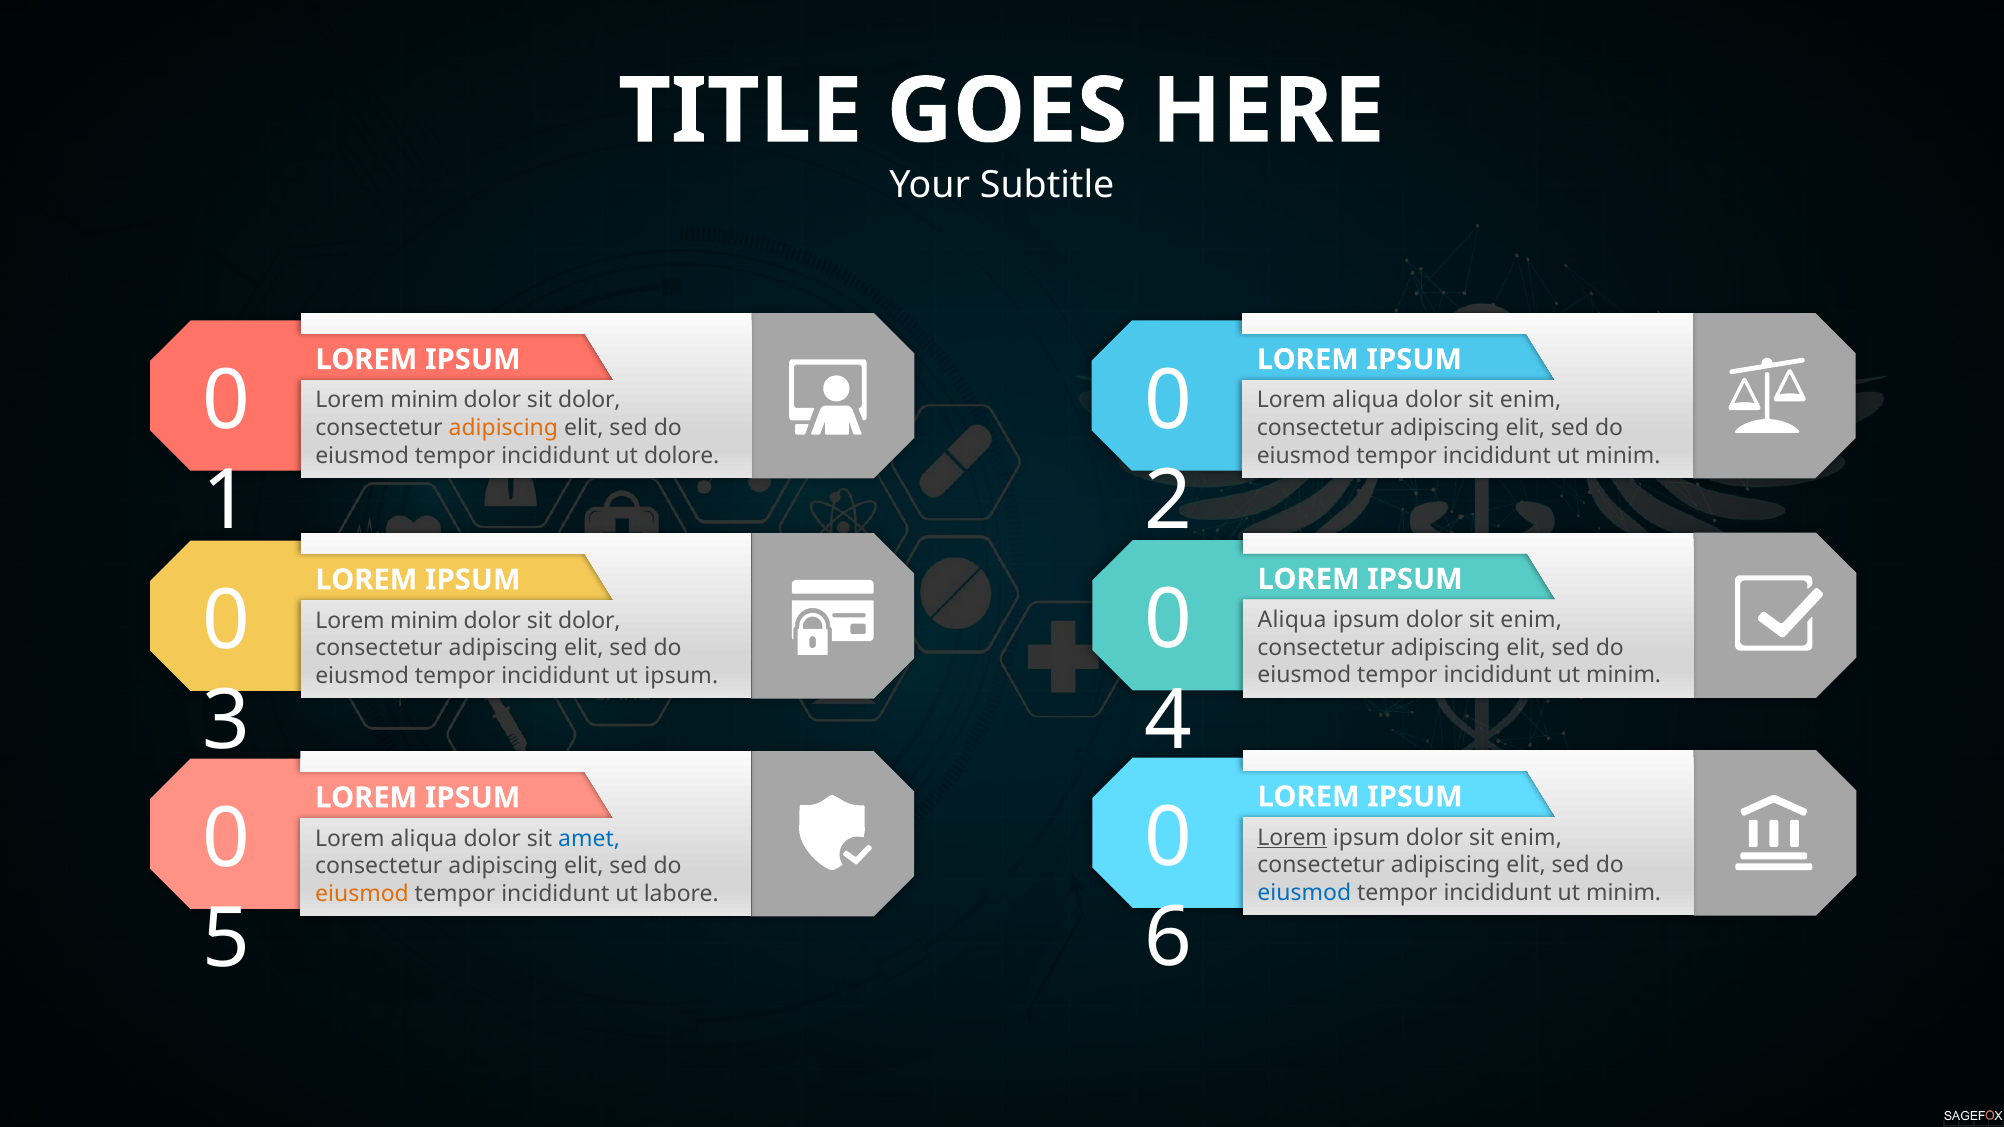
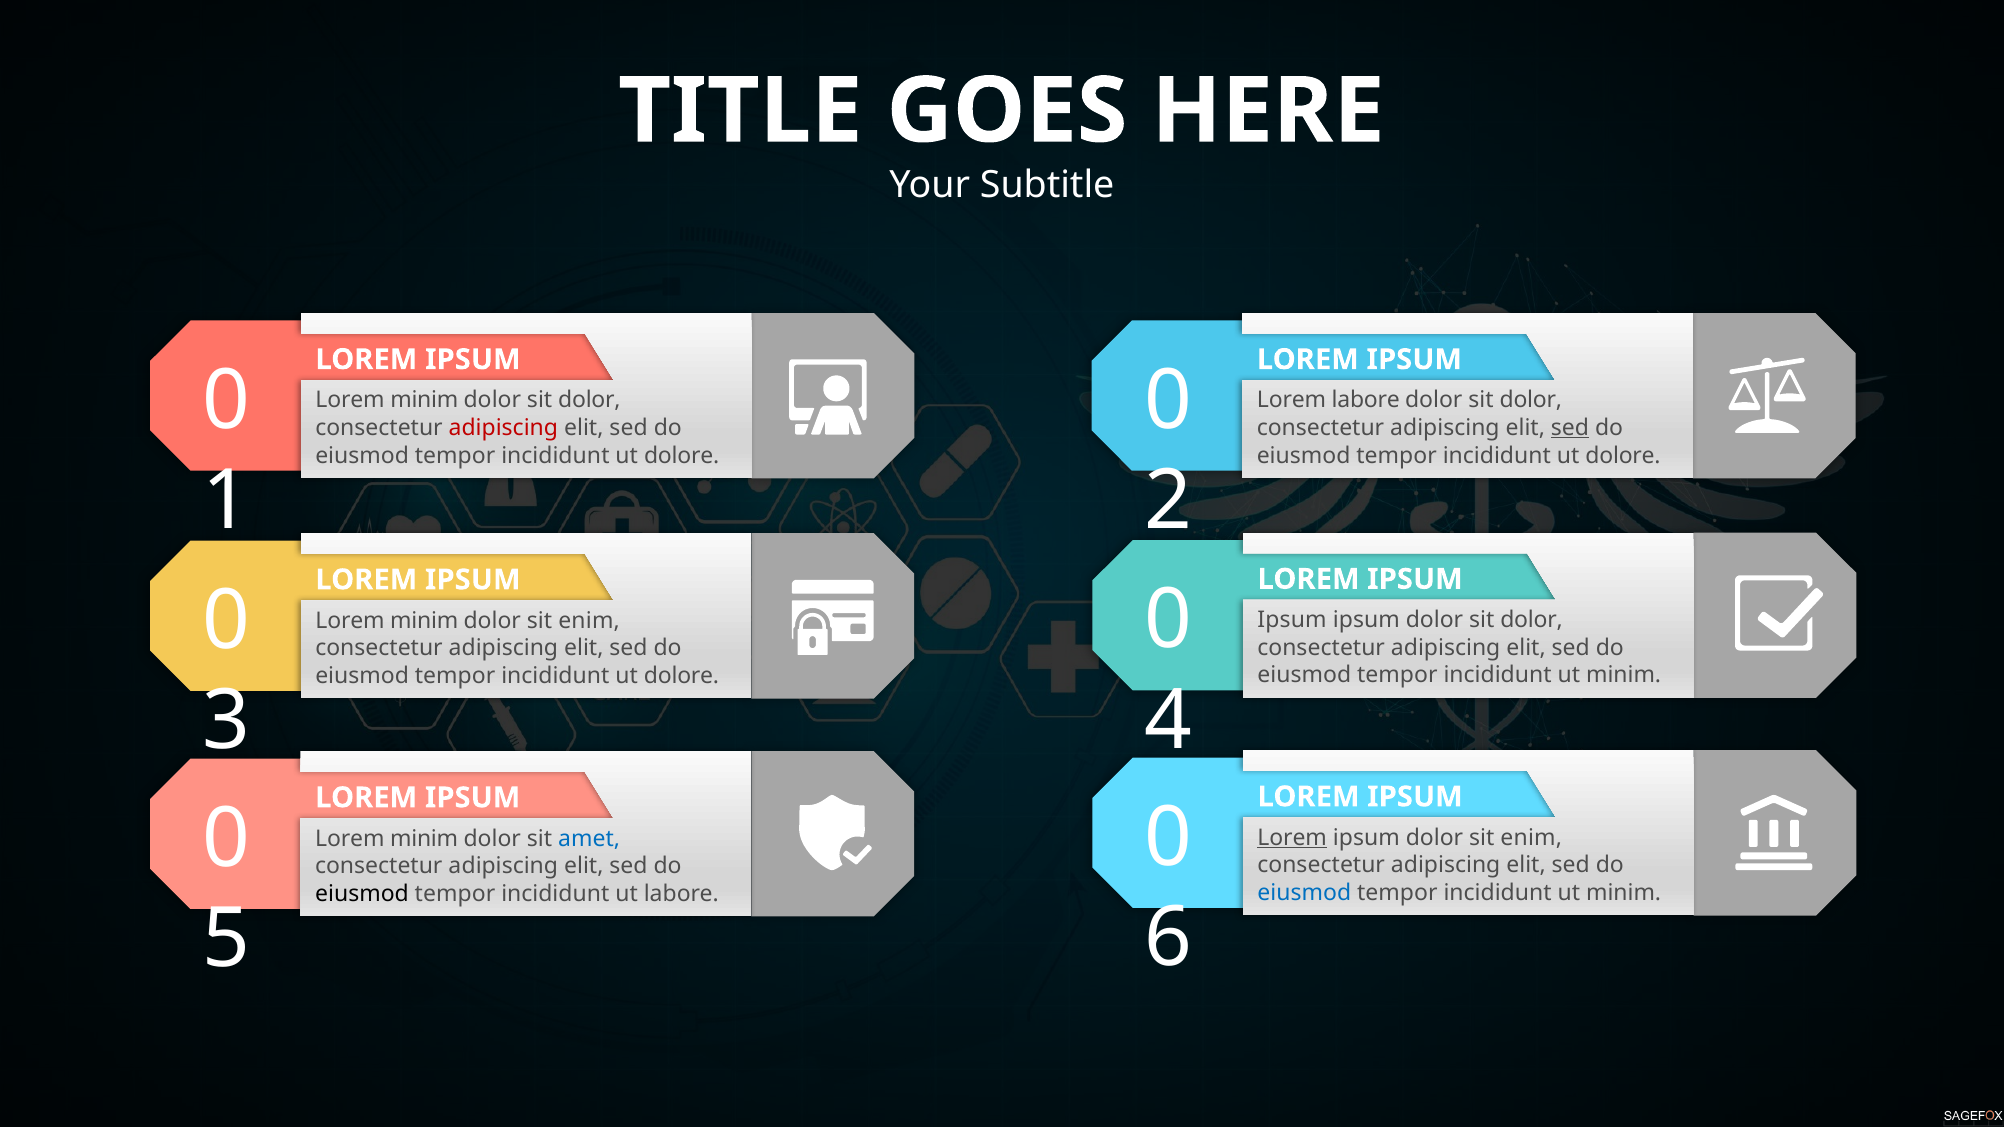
aliqua at (1366, 400): aliqua -> labore
enim at (1531, 400): enim -> dolor
adipiscing at (503, 428) colour: orange -> red
sed at (1570, 428) underline: none -> present
minim at (1623, 456): minim -> dolore
Aliqua at (1292, 620): Aliqua -> Ipsum
enim at (1531, 620): enim -> dolor
dolor at (589, 621): dolor -> enim
ipsum at (681, 676): ipsum -> dolore
aliqua at (424, 839): aliqua -> minim
eiusmod at (362, 894) colour: orange -> black
